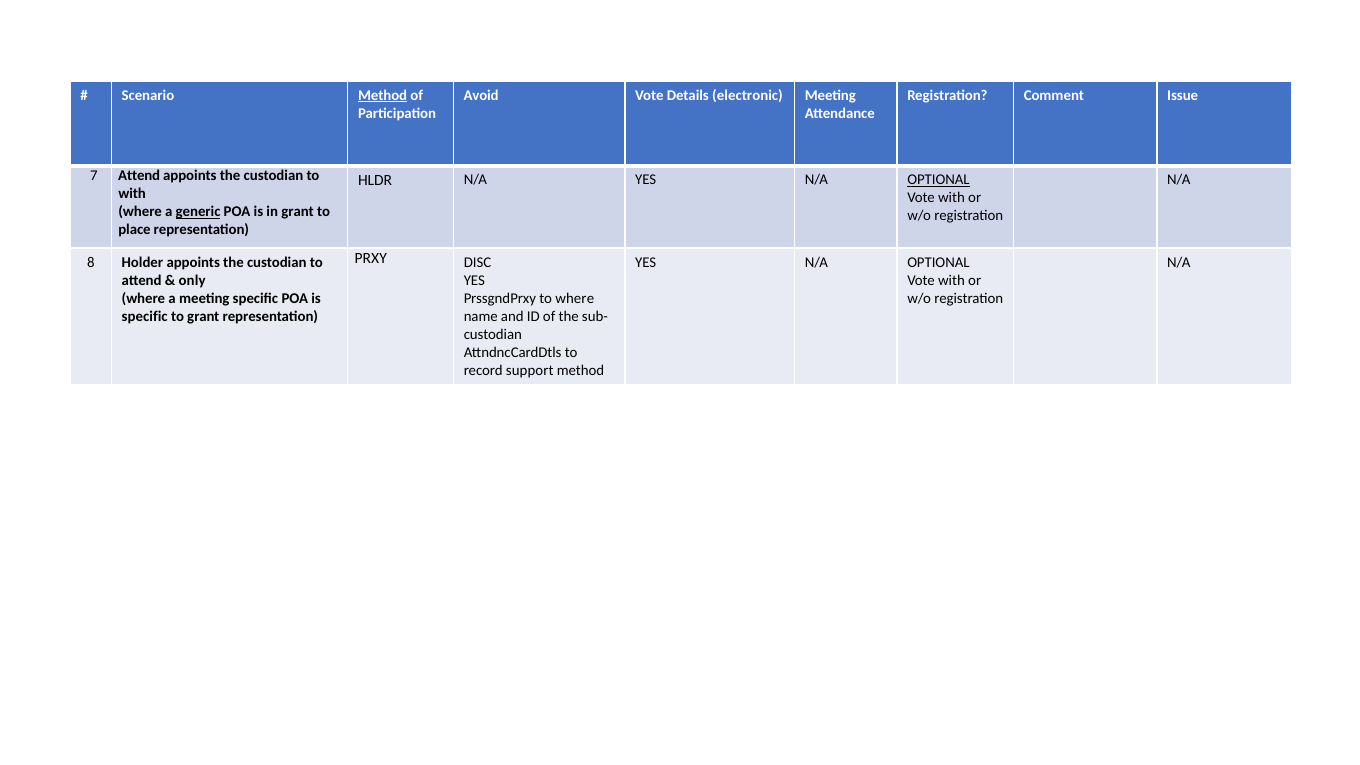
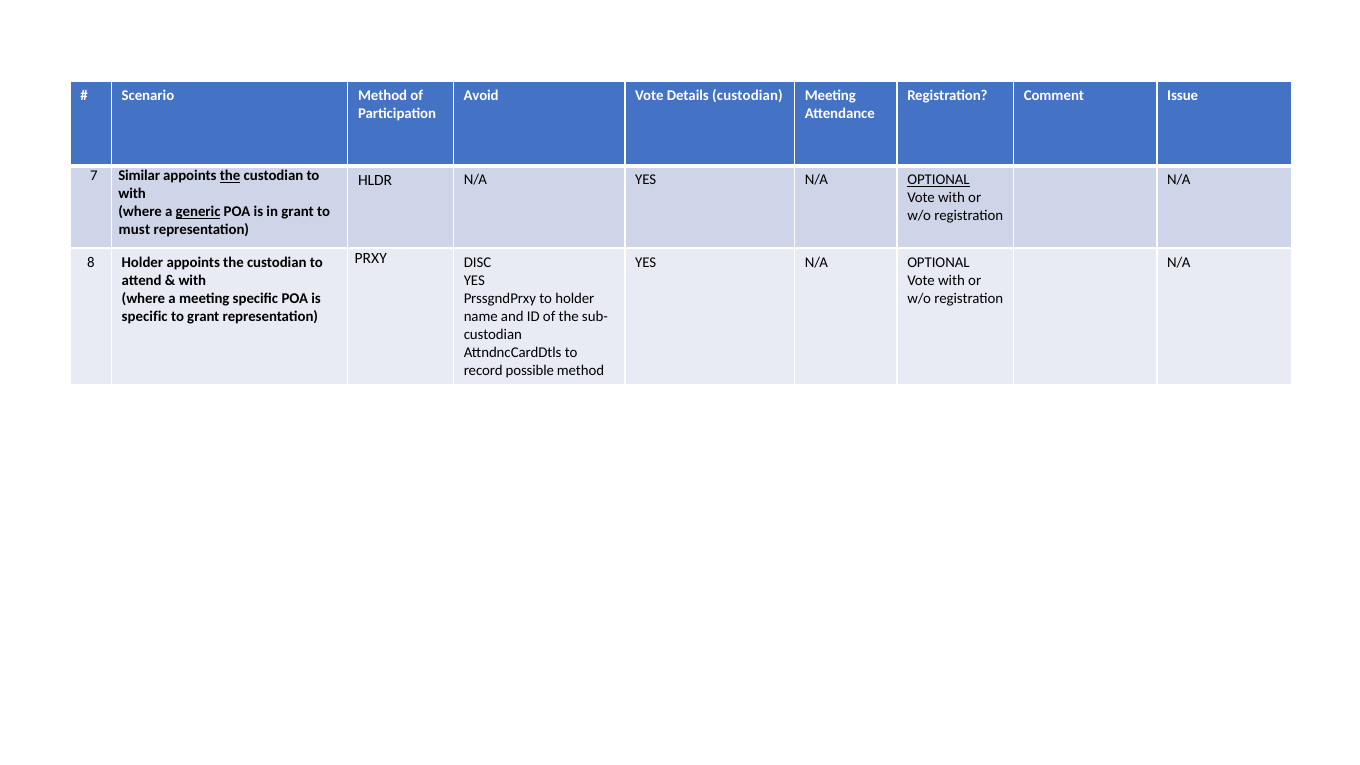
Method at (383, 95) underline: present -> none
Details electronic: electronic -> custodian
7 Attend: Attend -> Similar
the at (230, 176) underline: none -> present
place: place -> must
only at (192, 280): only -> with
to where: where -> holder
support: support -> possible
